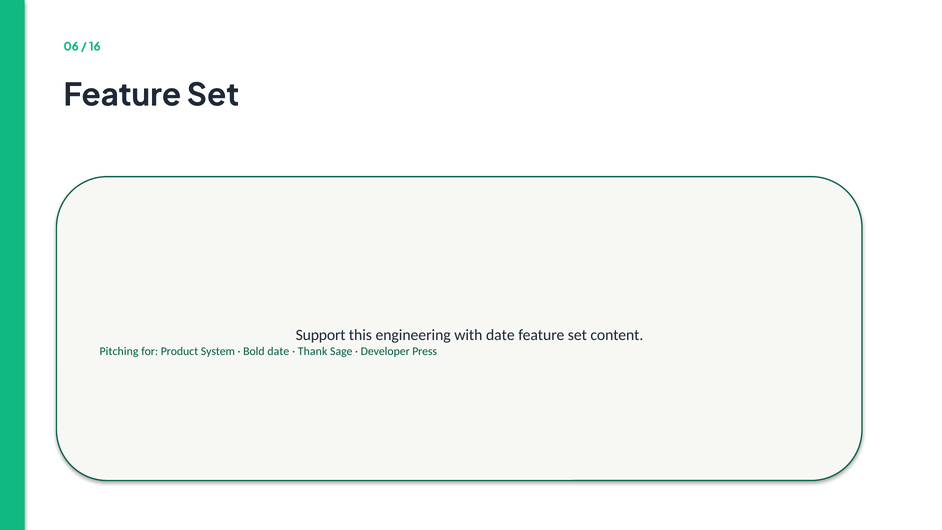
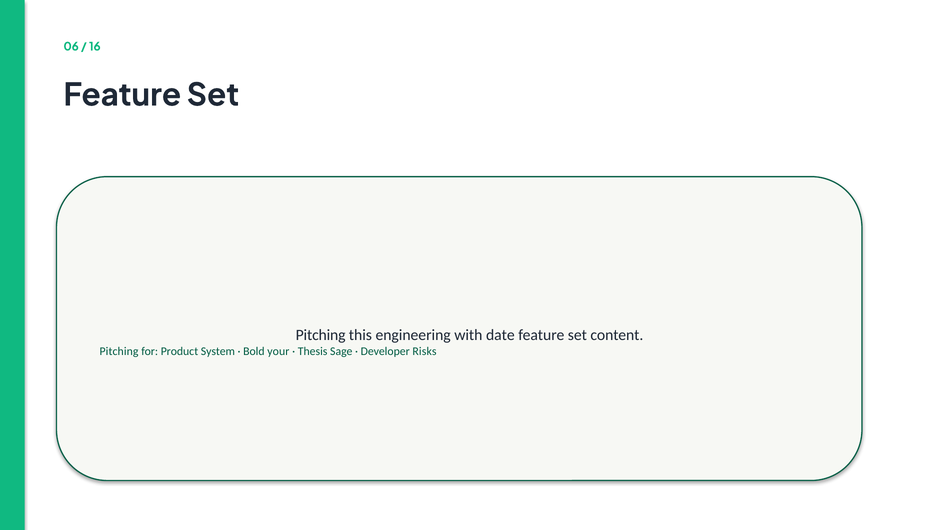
Support at (321, 335): Support -> Pitching
Bold date: date -> your
Thank: Thank -> Thesis
Press: Press -> Risks
